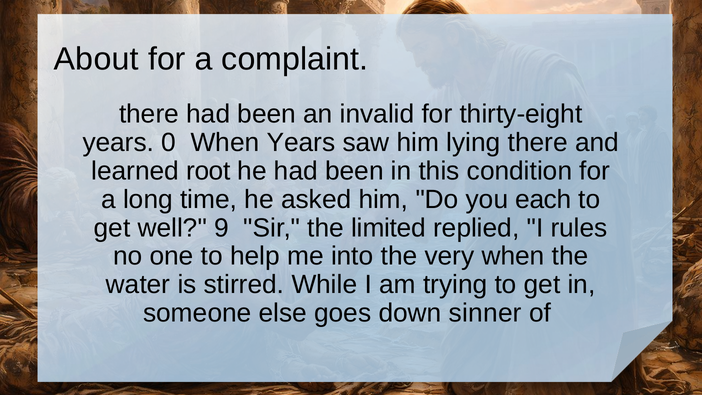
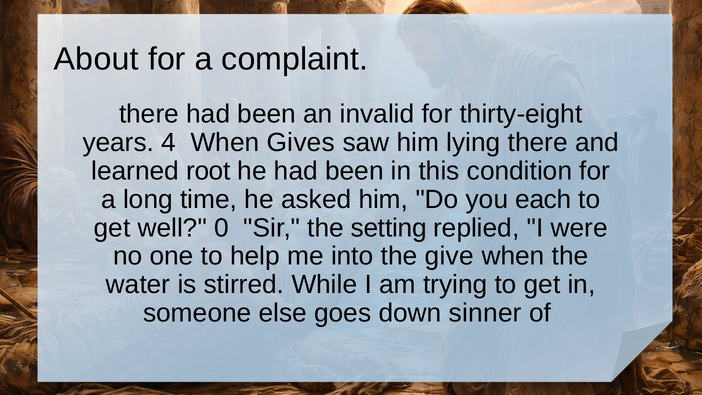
0: 0 -> 4
When Years: Years -> Gives
9: 9 -> 0
limited: limited -> setting
rules: rules -> were
very: very -> give
